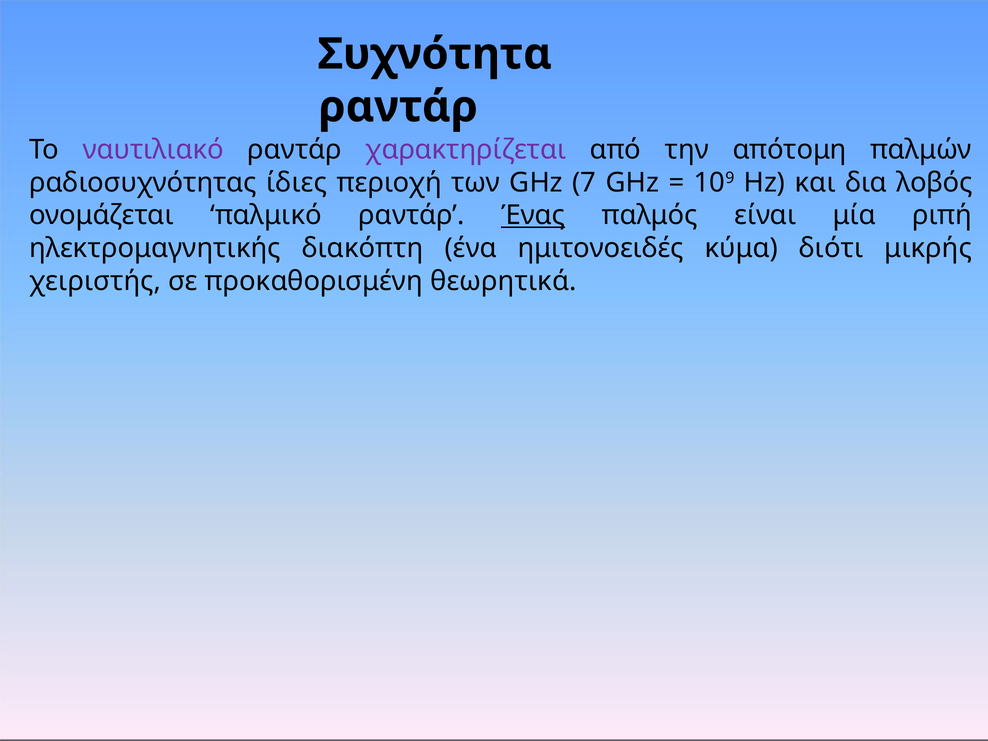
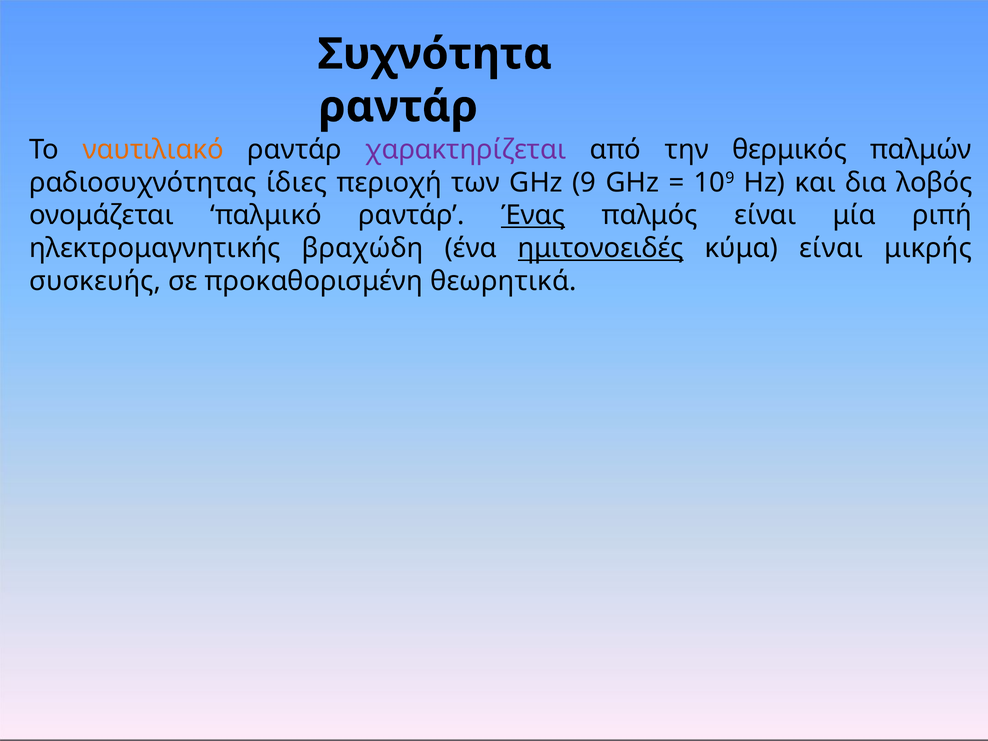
ναυτιλιακό colour: purple -> orange
απότομη: απότομη -> θερμικός
7: 7 -> 9
διακόπτη: διακόπτη -> βραχώδη
ημιτονοειδές underline: none -> present
κύμα διότι: διότι -> είναι
χειριστής: χειριστής -> συσκευής
